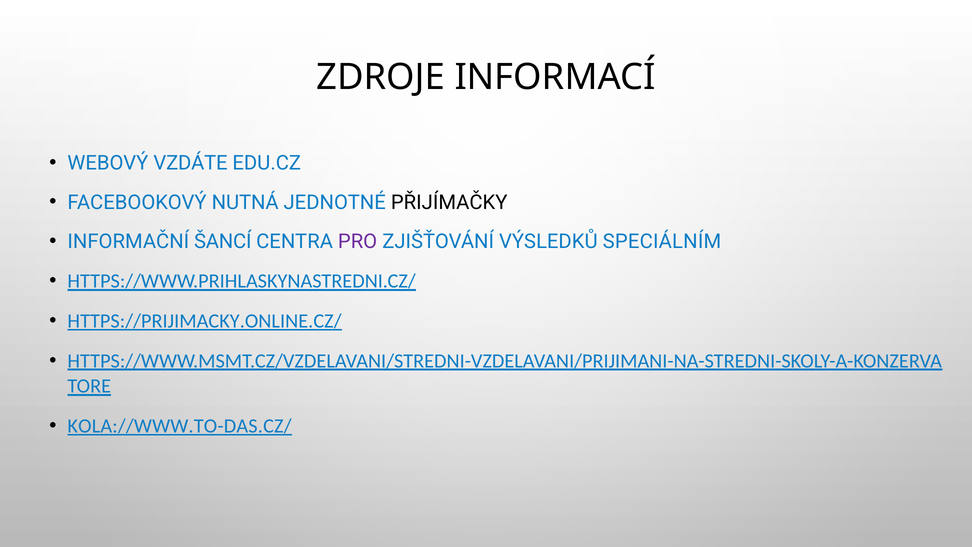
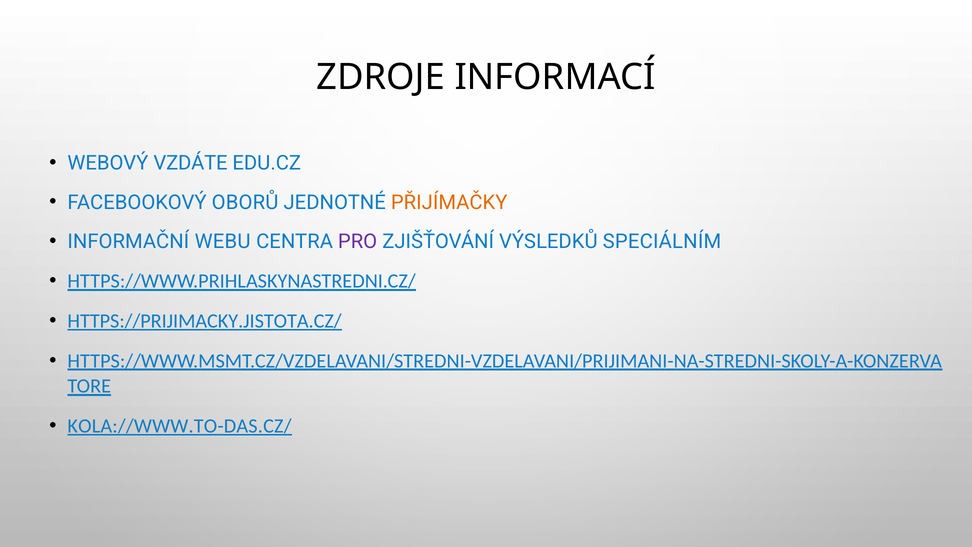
NUTNÁ: NUTNÁ -> OBORŮ
PŘIJÍMAČKY colour: black -> orange
ŠANCÍ: ŠANCÍ -> WEBU
HTTPS://PRIJIMACKY.ONLINE.CZ/: HTTPS://PRIJIMACKY.ONLINE.CZ/ -> HTTPS://PRIJIMACKY.JISTOTA.CZ/
